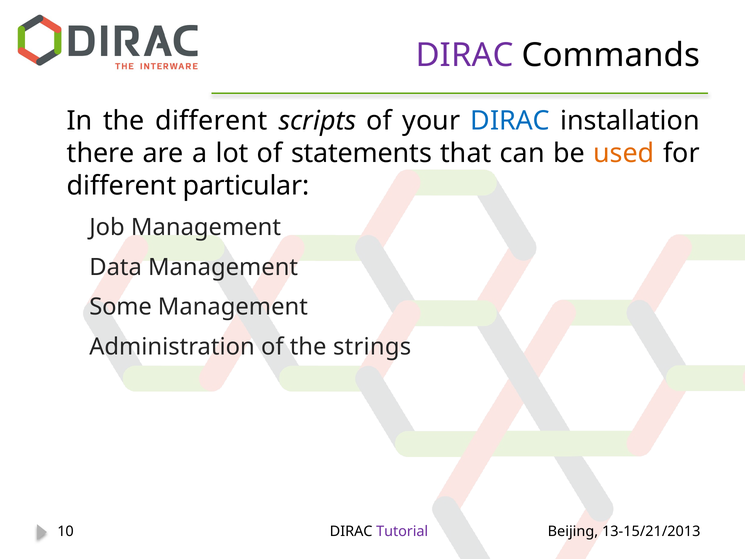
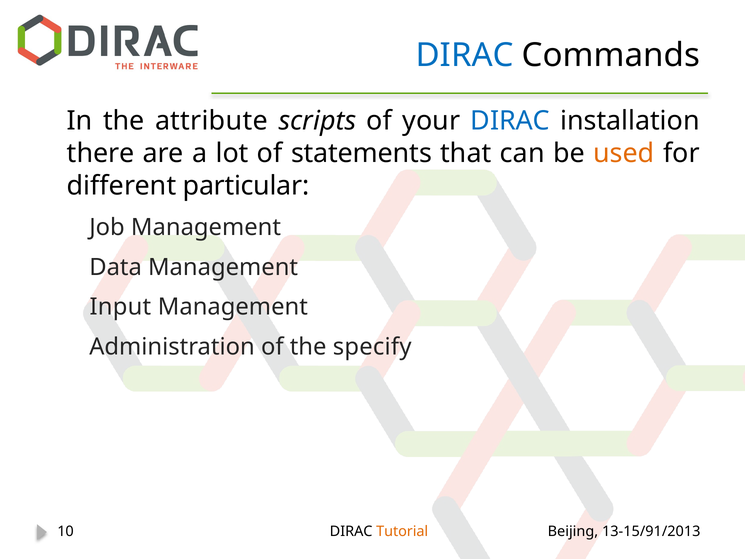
DIRAC at (465, 55) colour: purple -> blue
the different: different -> attribute
Some: Some -> Input
strings: strings -> specify
Tutorial colour: purple -> orange
13-15/21/2013: 13-15/21/2013 -> 13-15/91/2013
